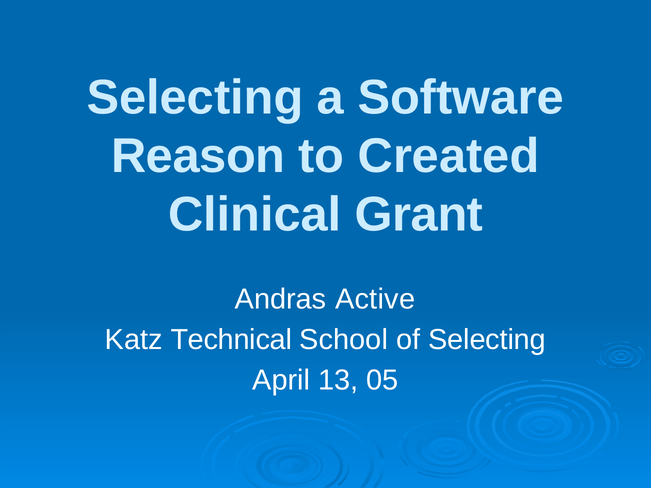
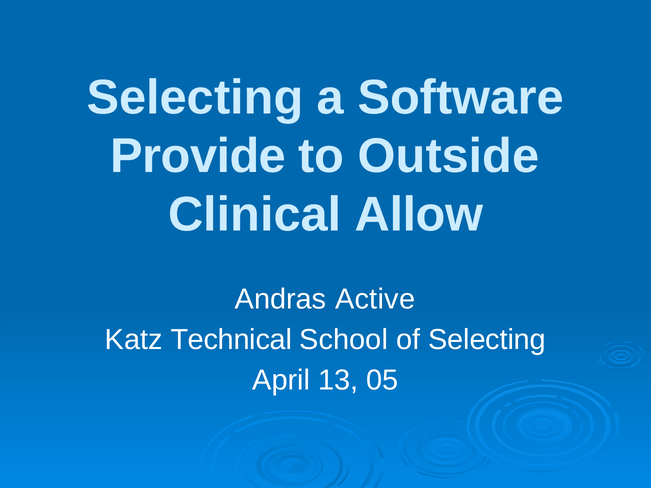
Reason: Reason -> Provide
Created: Created -> Outside
Grant: Grant -> Allow
